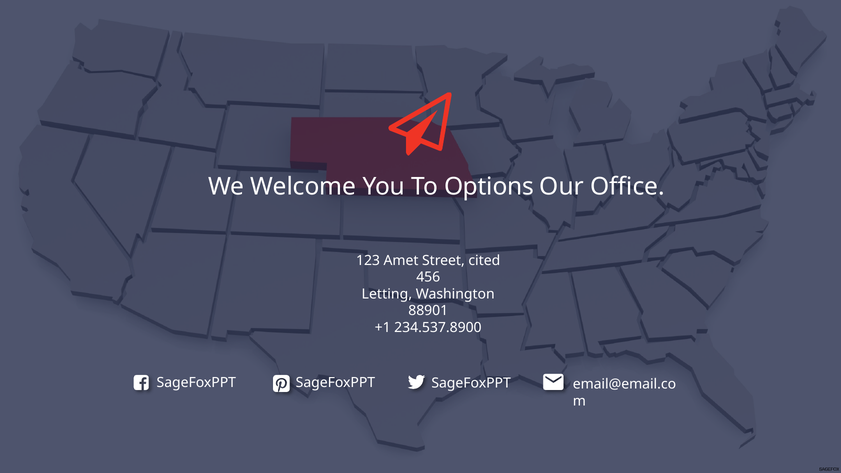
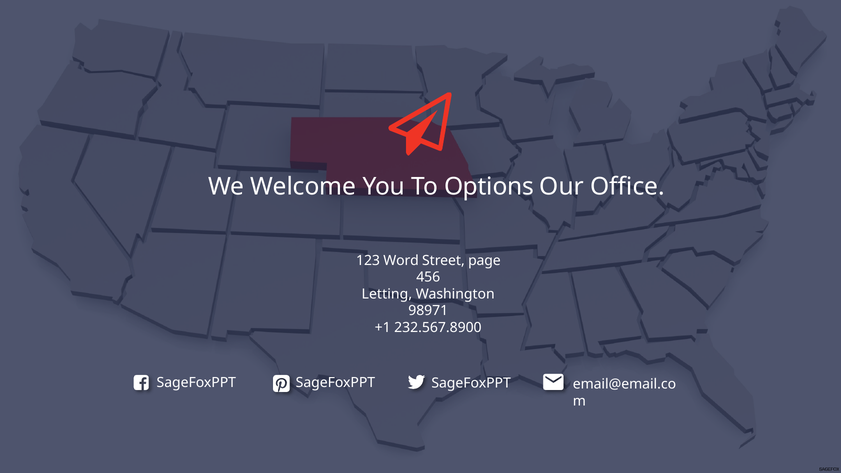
Amet: Amet -> Word
cited: cited -> page
88901: 88901 -> 98971
234.537.8900: 234.537.8900 -> 232.567.8900
